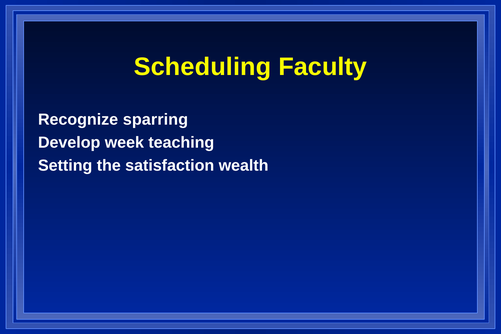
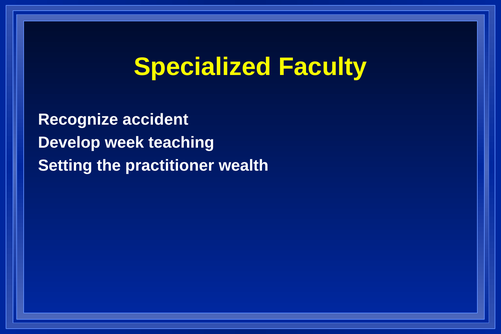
Scheduling: Scheduling -> Specialized
sparring: sparring -> accident
satisfaction: satisfaction -> practitioner
